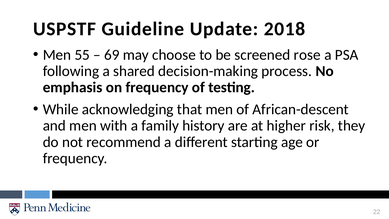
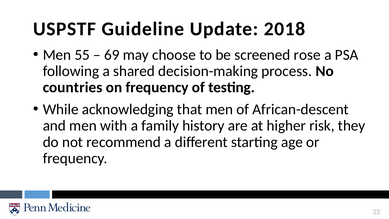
emphasis: emphasis -> countries
